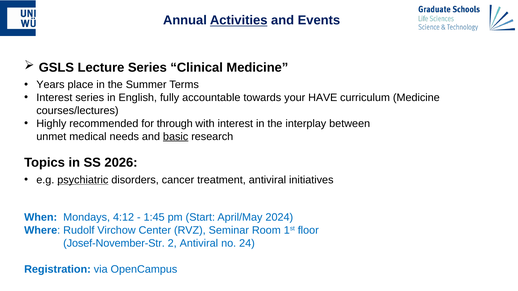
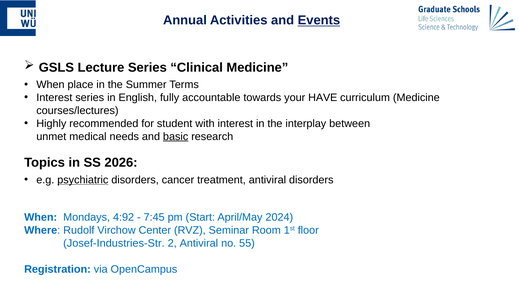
Activities underline: present -> none
Events underline: none -> present
Years at (50, 85): Years -> When
through: through -> student
antiviral initiatives: initiatives -> disorders
4:12: 4:12 -> 4:92
1:45: 1:45 -> 7:45
Josef-November-Str: Josef-November-Str -> Josef-Industries-Str
24: 24 -> 55
